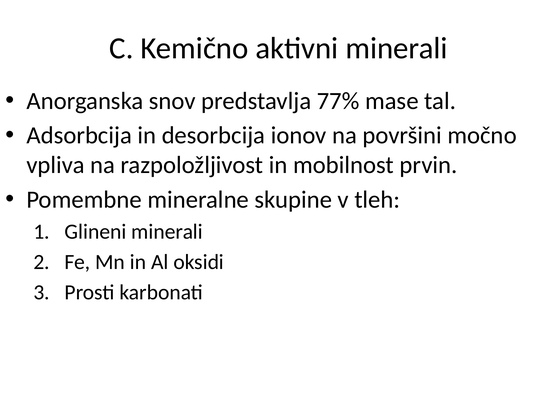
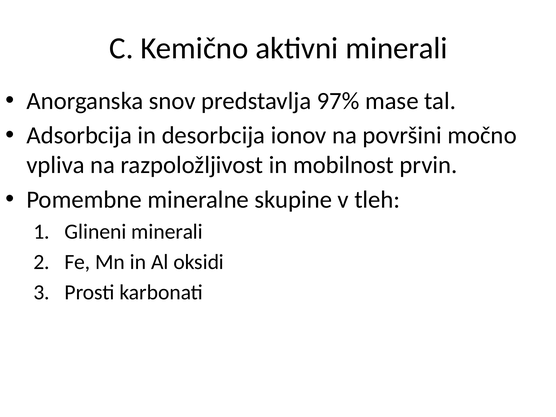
77%: 77% -> 97%
